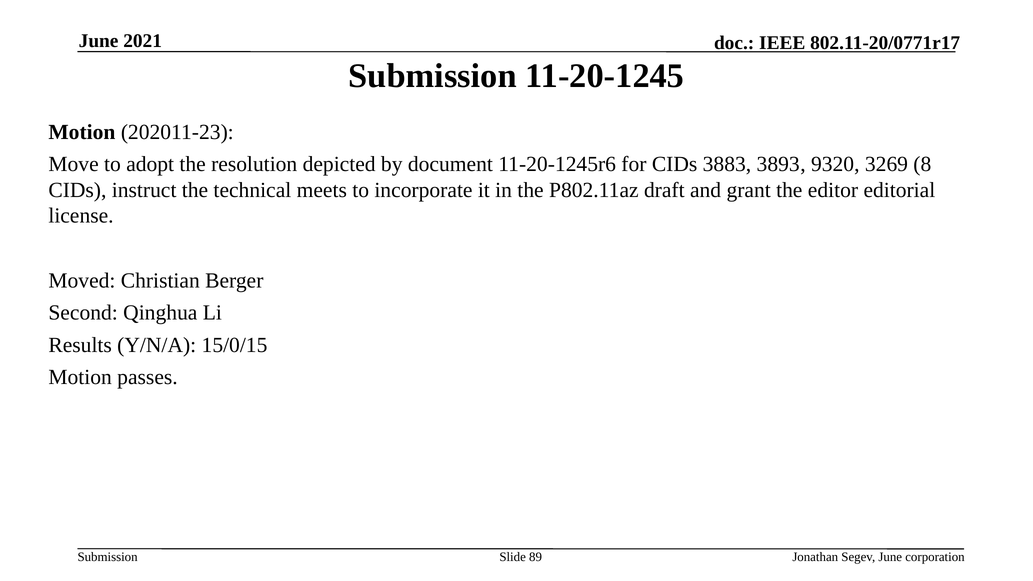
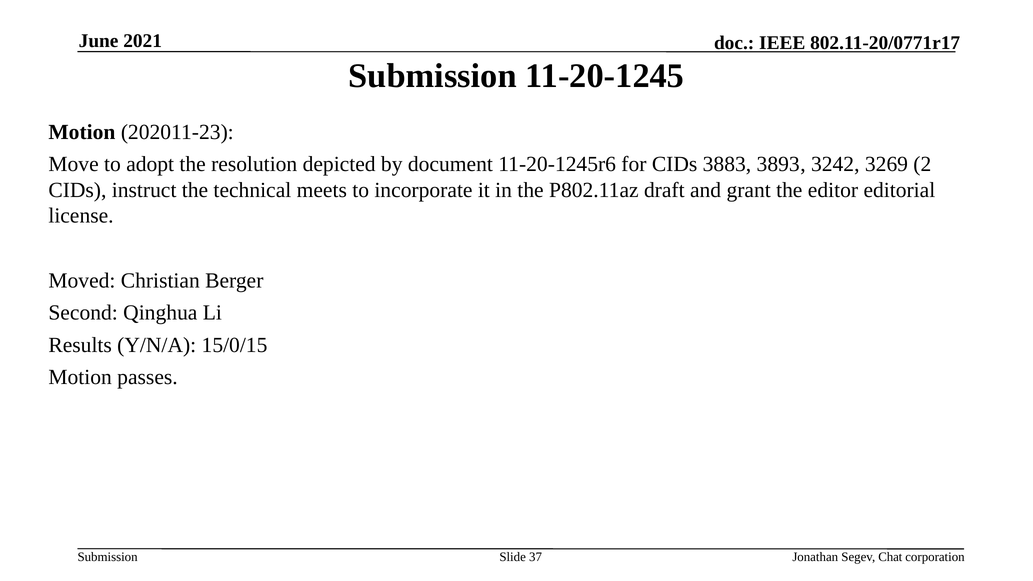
9320: 9320 -> 3242
8: 8 -> 2
89: 89 -> 37
Segev June: June -> Chat
